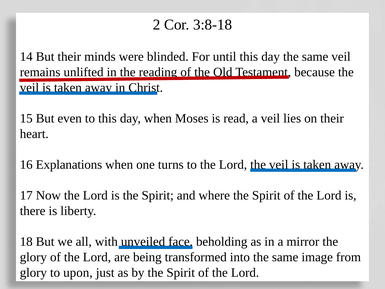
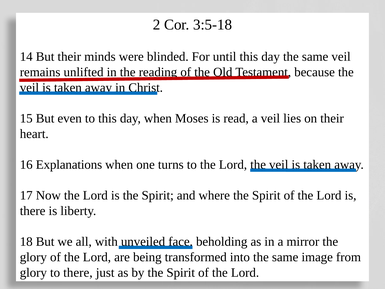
3:8-18: 3:8-18 -> 3:5-18
to upon: upon -> there
